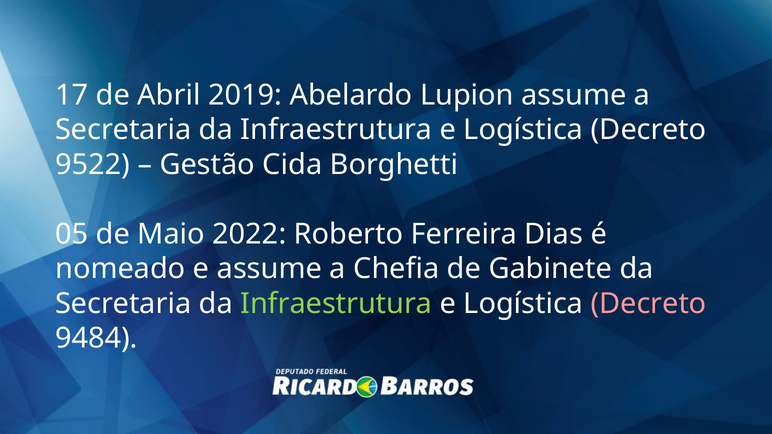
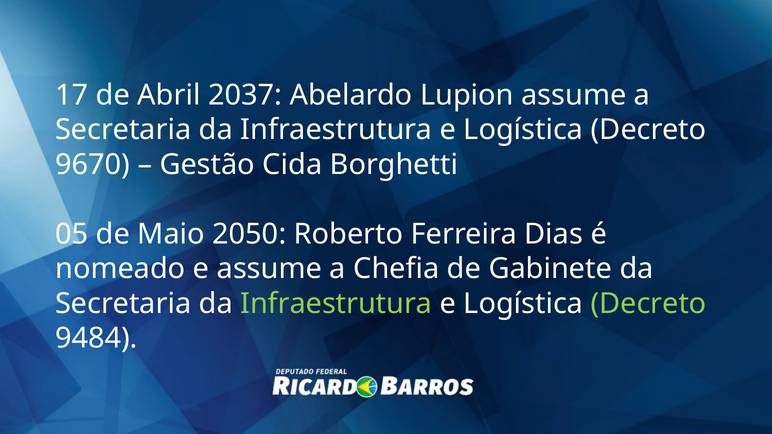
2019: 2019 -> 2037
9522: 9522 -> 9670
2022: 2022 -> 2050
Decreto at (649, 304) colour: pink -> light green
